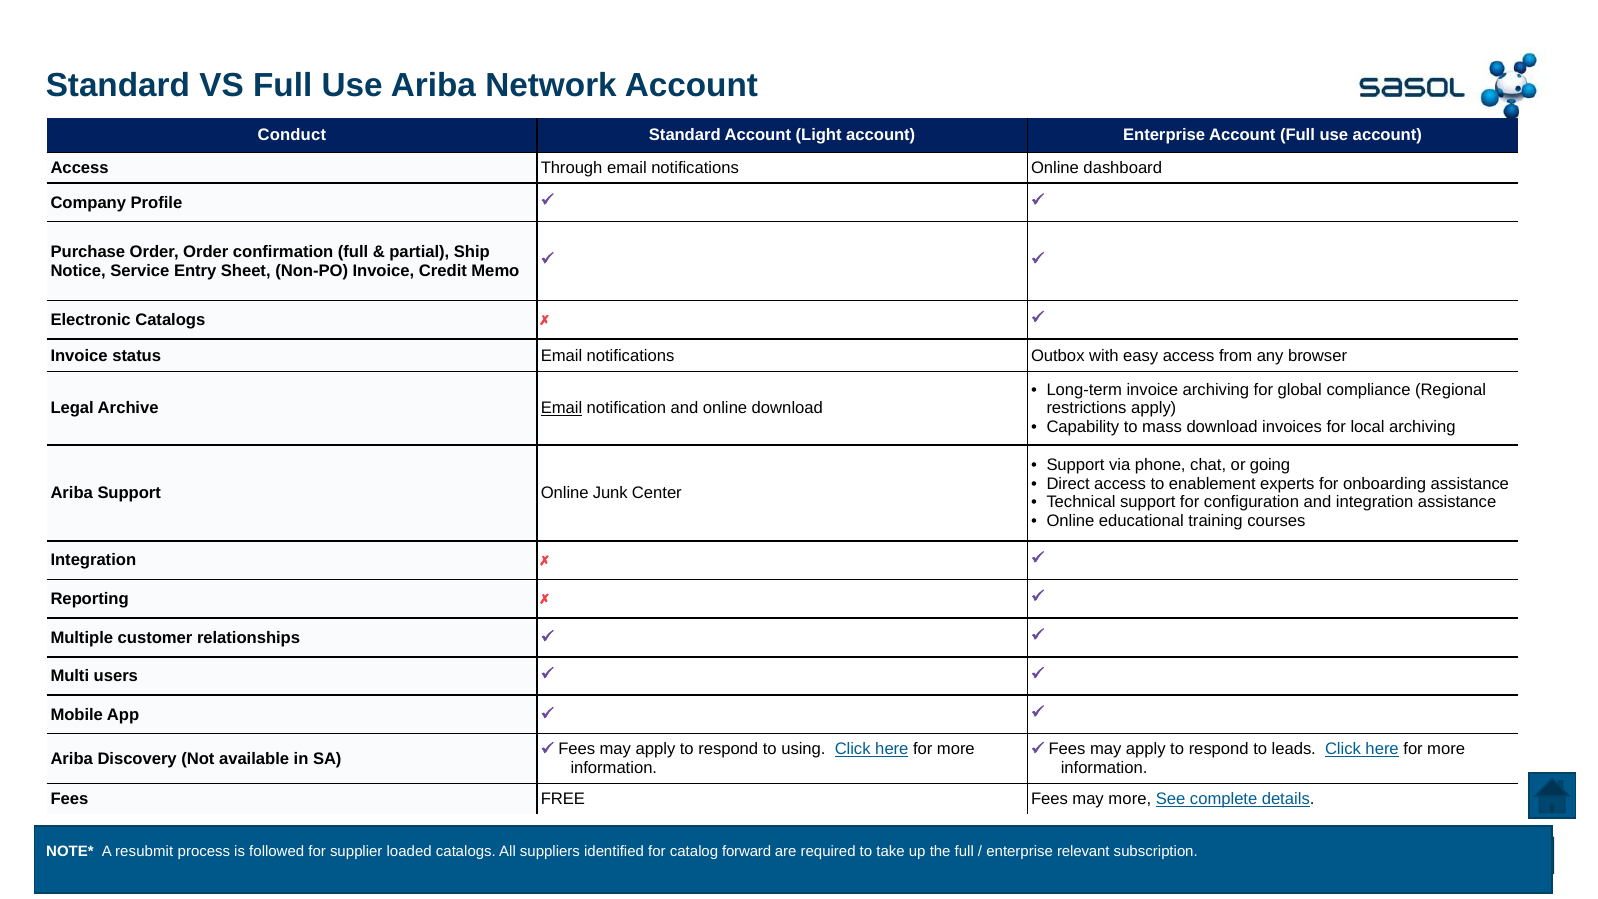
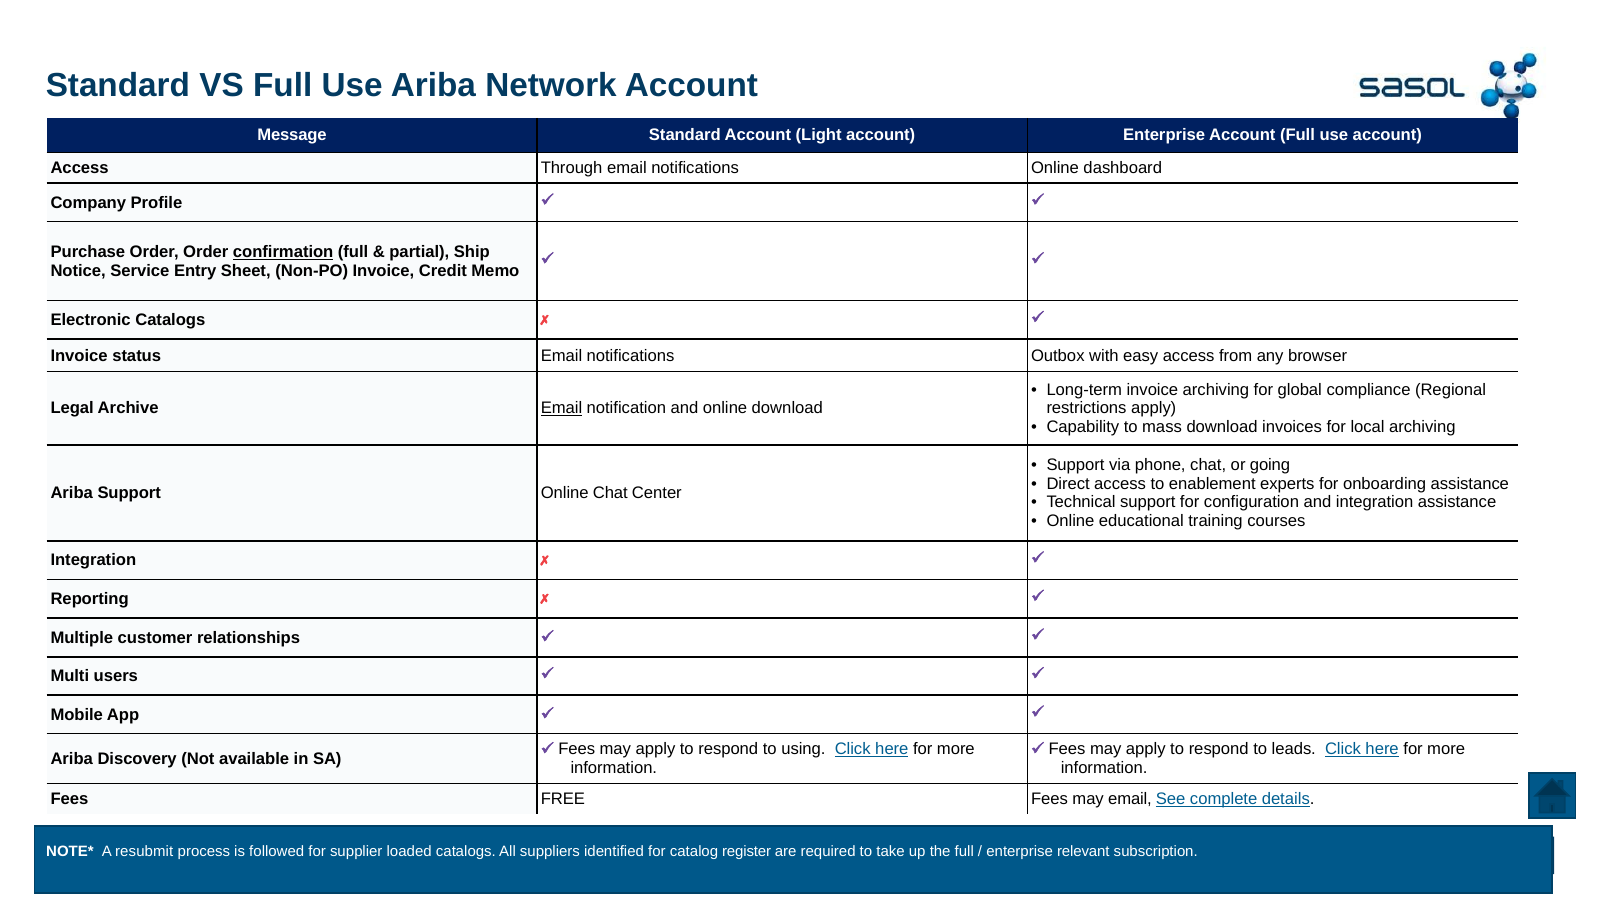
Conduct: Conduct -> Message
confirmation underline: none -> present
Online Junk: Junk -> Chat
may more: more -> email
forward: forward -> register
